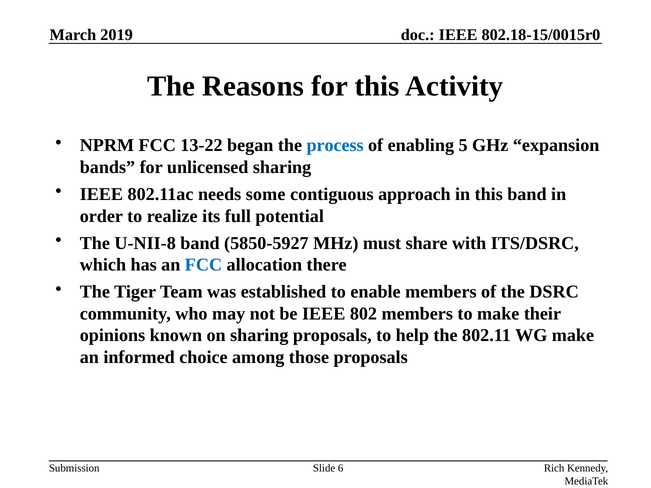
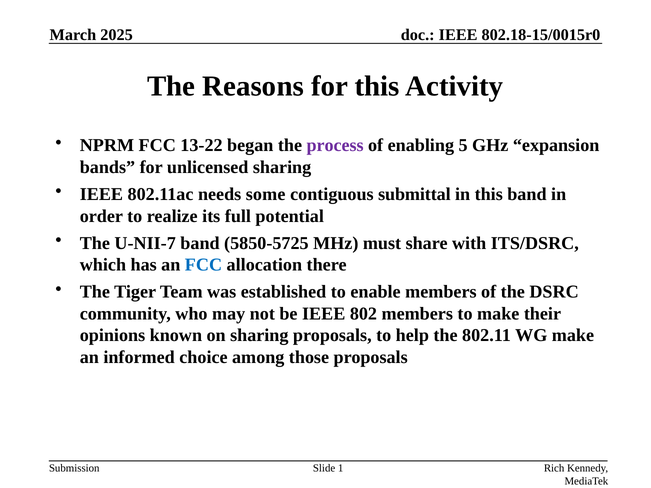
2019: 2019 -> 2025
process colour: blue -> purple
approach: approach -> submittal
U-NII-8: U-NII-8 -> U-NII-7
5850-5927: 5850-5927 -> 5850-5725
6: 6 -> 1
